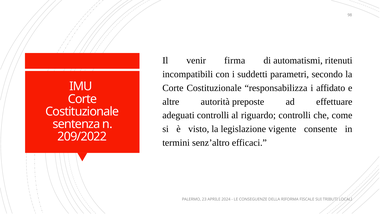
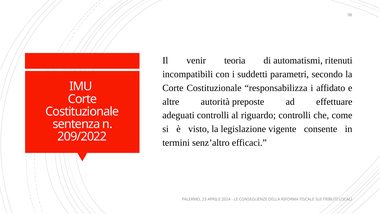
firma: firma -> teoria
